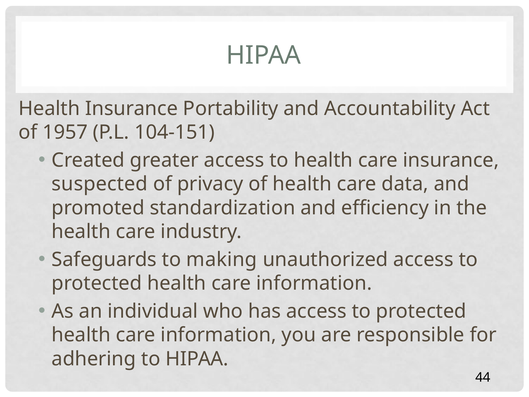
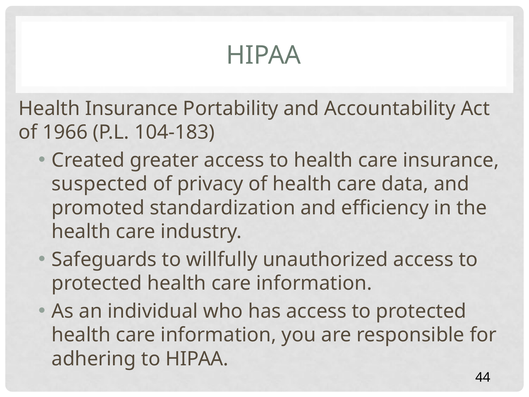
1957: 1957 -> 1966
104-151: 104-151 -> 104-183
making: making -> willfully
